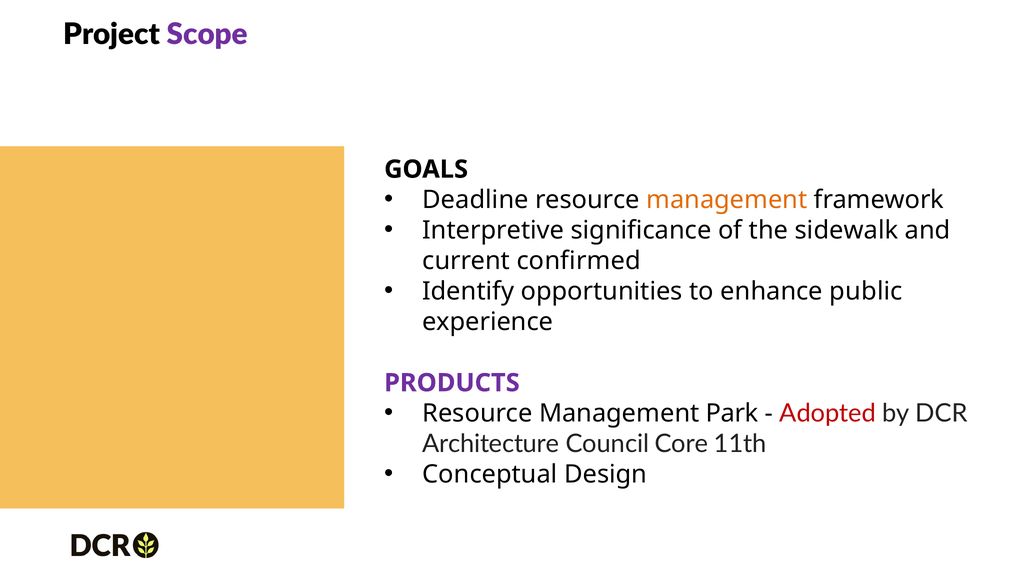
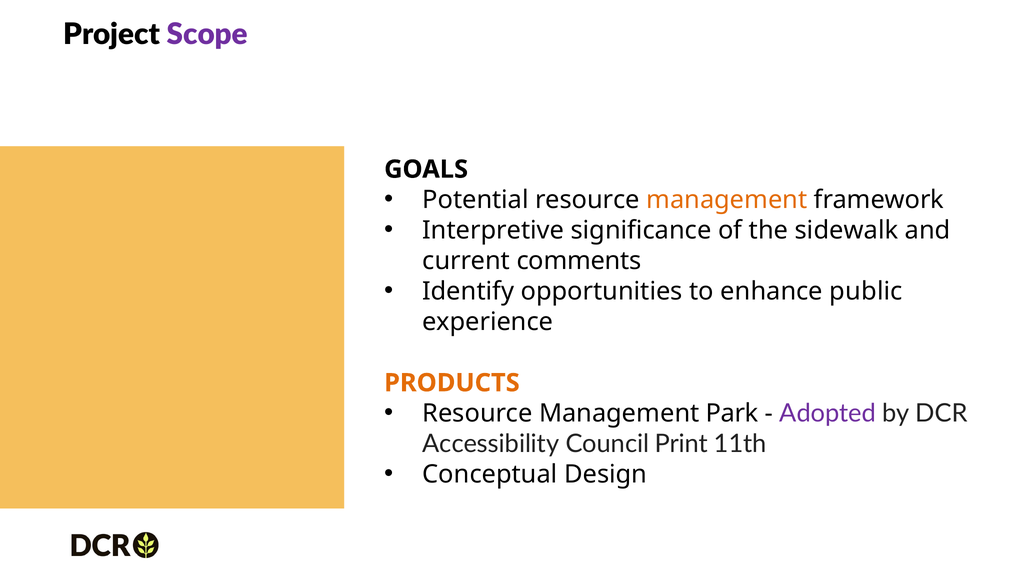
Deadline: Deadline -> Potential
confirmed: confirmed -> comments
PRODUCTS colour: purple -> orange
Adopted colour: red -> purple
Architecture: Architecture -> Accessibility
Core: Core -> Print
